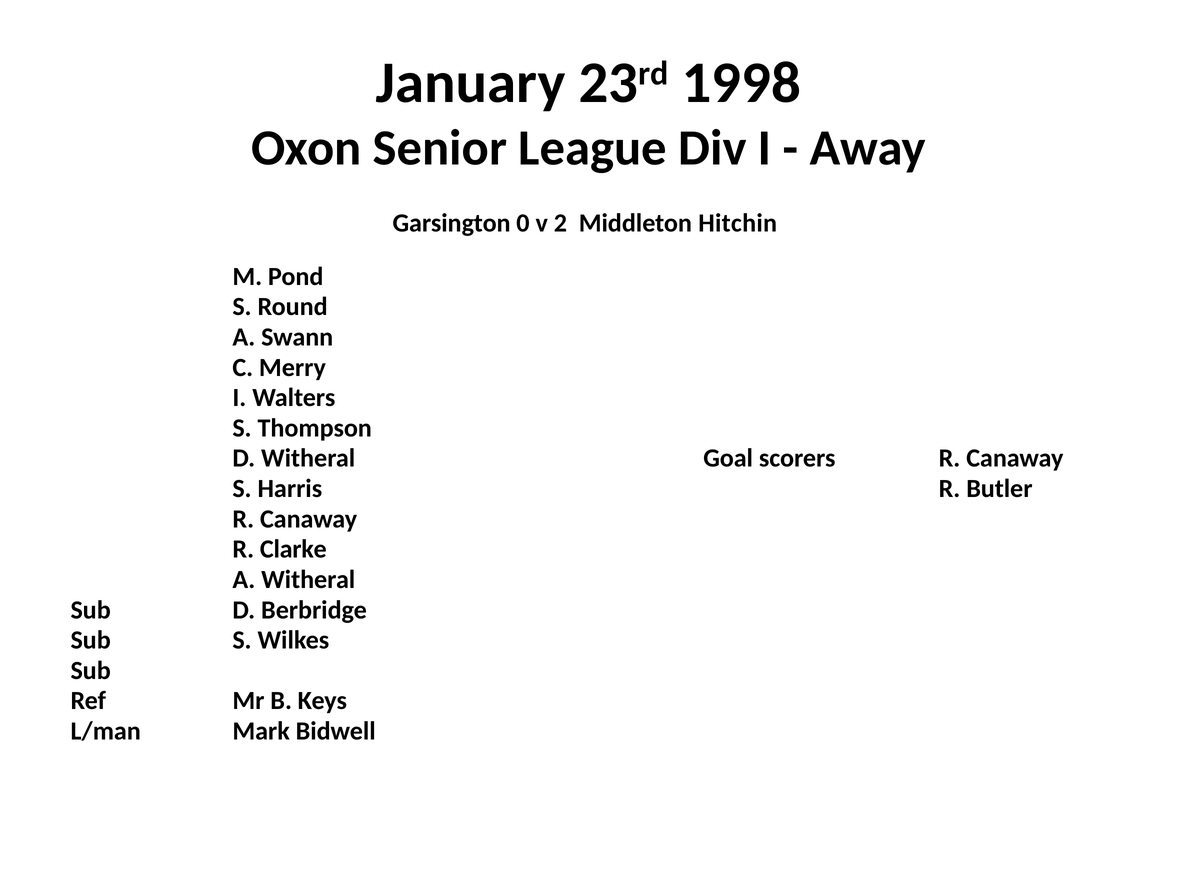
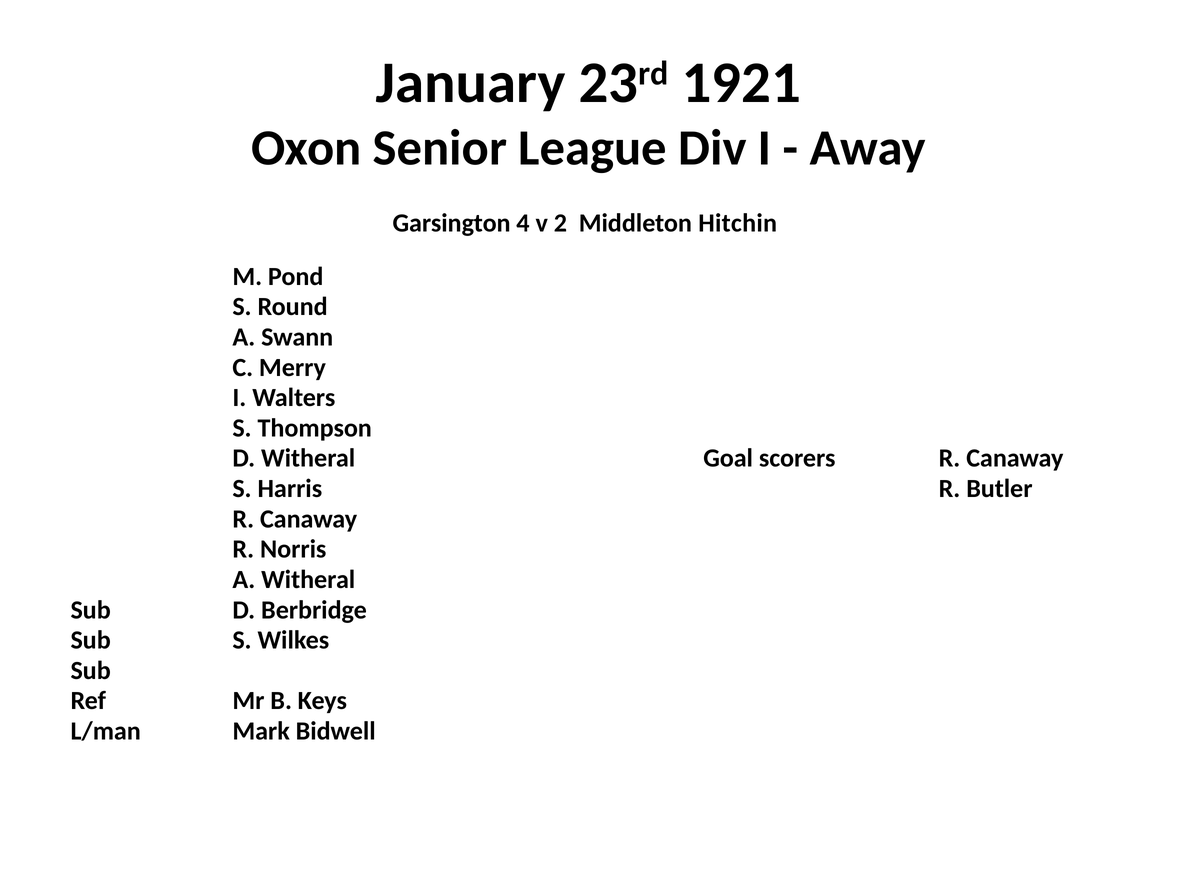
1998: 1998 -> 1921
0: 0 -> 4
Clarke: Clarke -> Norris
